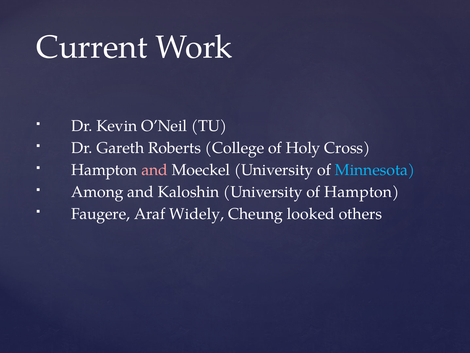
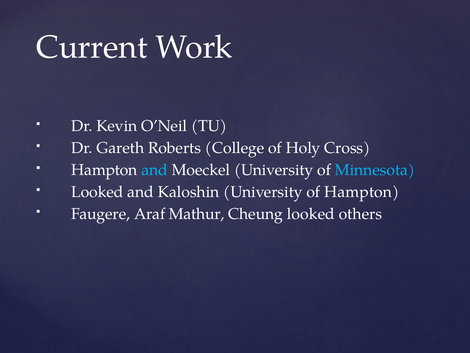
and at (155, 170) colour: pink -> light blue
Among at (97, 192): Among -> Looked
Widely: Widely -> Mathur
